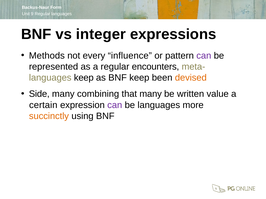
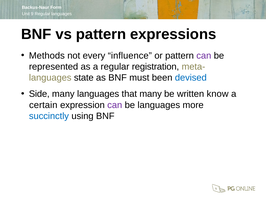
vs integer: integer -> pattern
encounters: encounters -> registration
keep at (84, 78): keep -> state
BNF keep: keep -> must
devised colour: orange -> blue
many combining: combining -> languages
value: value -> know
succinctly colour: orange -> blue
